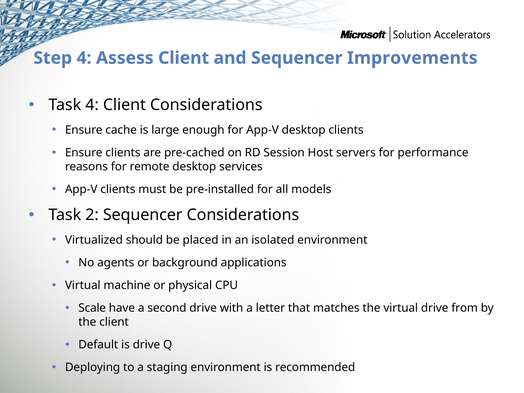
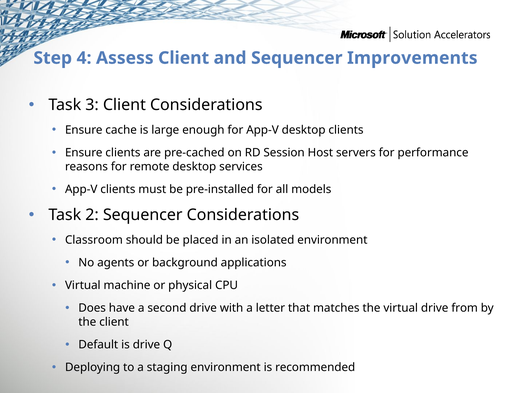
Task 4: 4 -> 3
Virtualized: Virtualized -> Classroom
Scale: Scale -> Does
